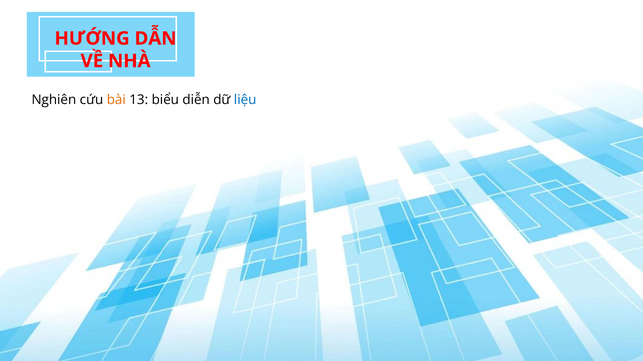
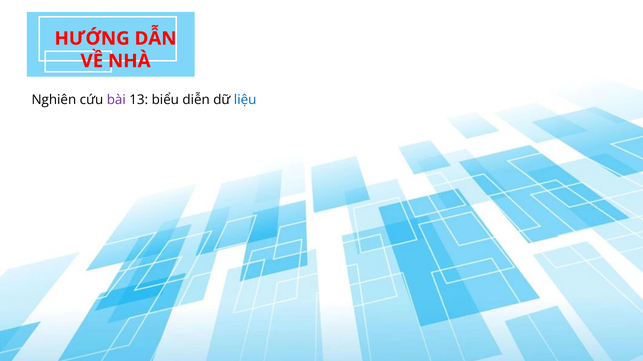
bài colour: orange -> purple
